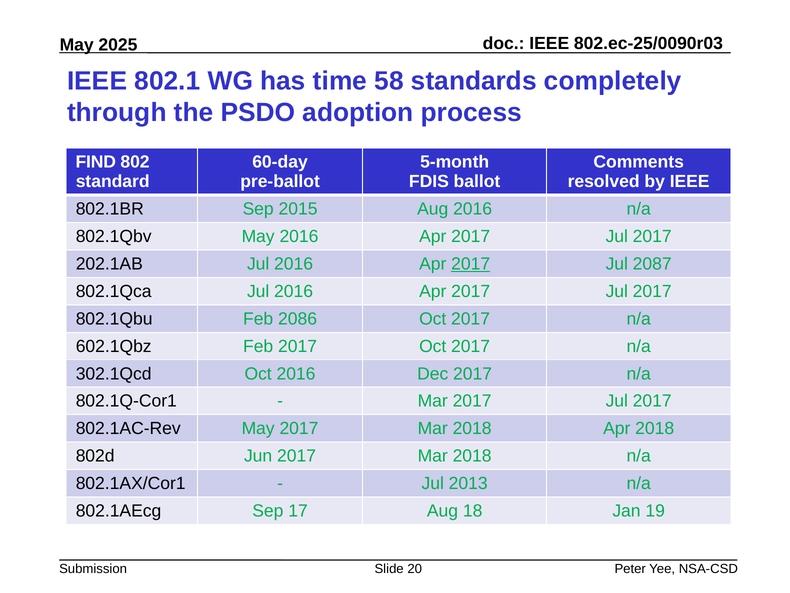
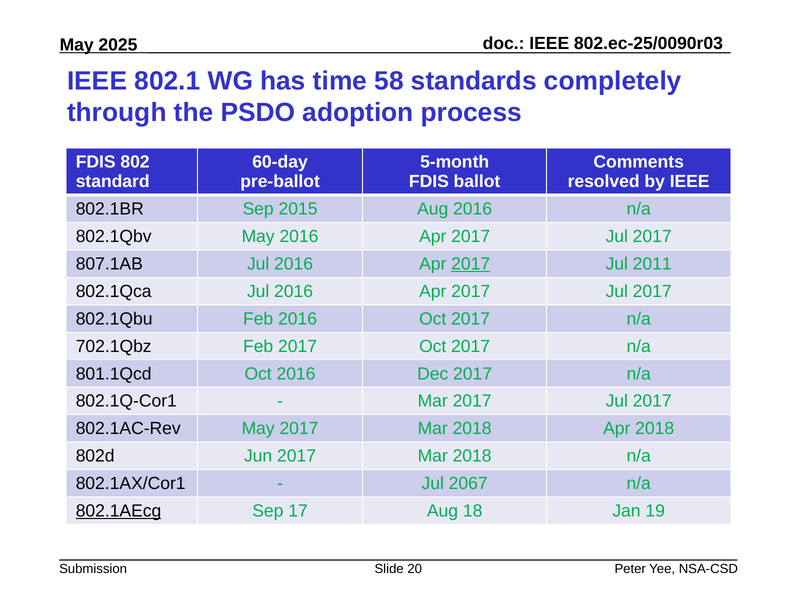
FIND at (96, 162): FIND -> FDIS
202.1AB: 202.1AB -> 807.1AB
2087: 2087 -> 2011
Feb 2086: 2086 -> 2016
602.1Qbz: 602.1Qbz -> 702.1Qbz
302.1Qcd: 302.1Qcd -> 801.1Qcd
2013: 2013 -> 2067
802.1AEcg underline: none -> present
